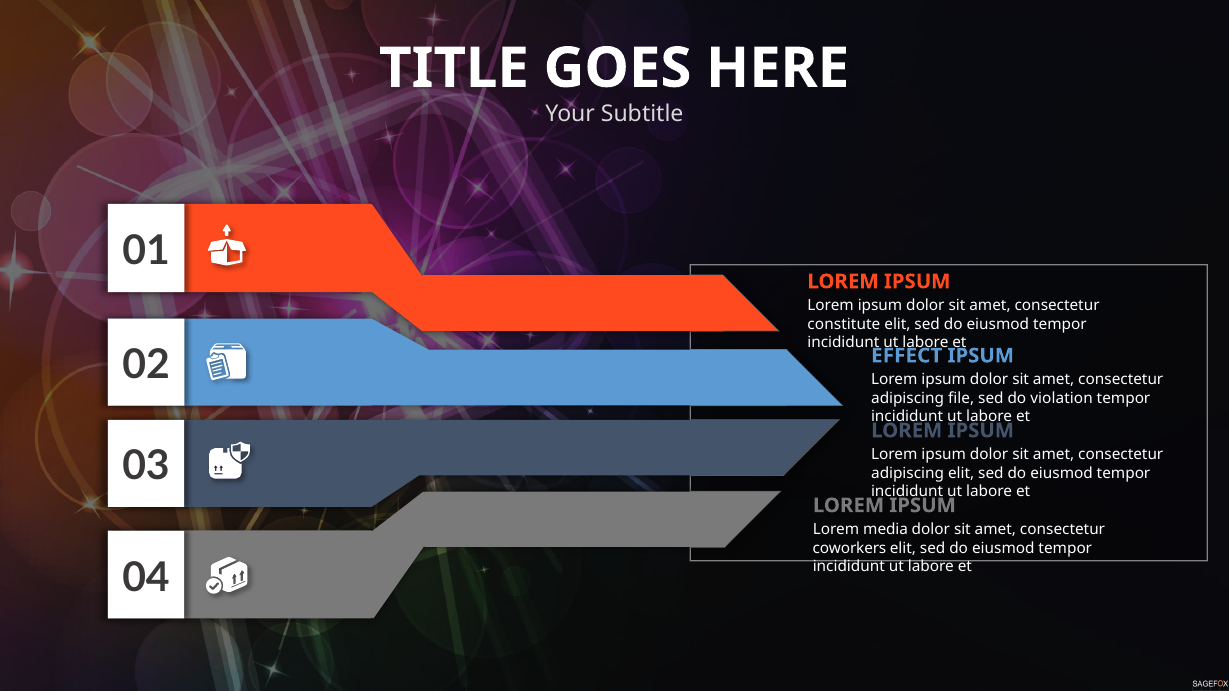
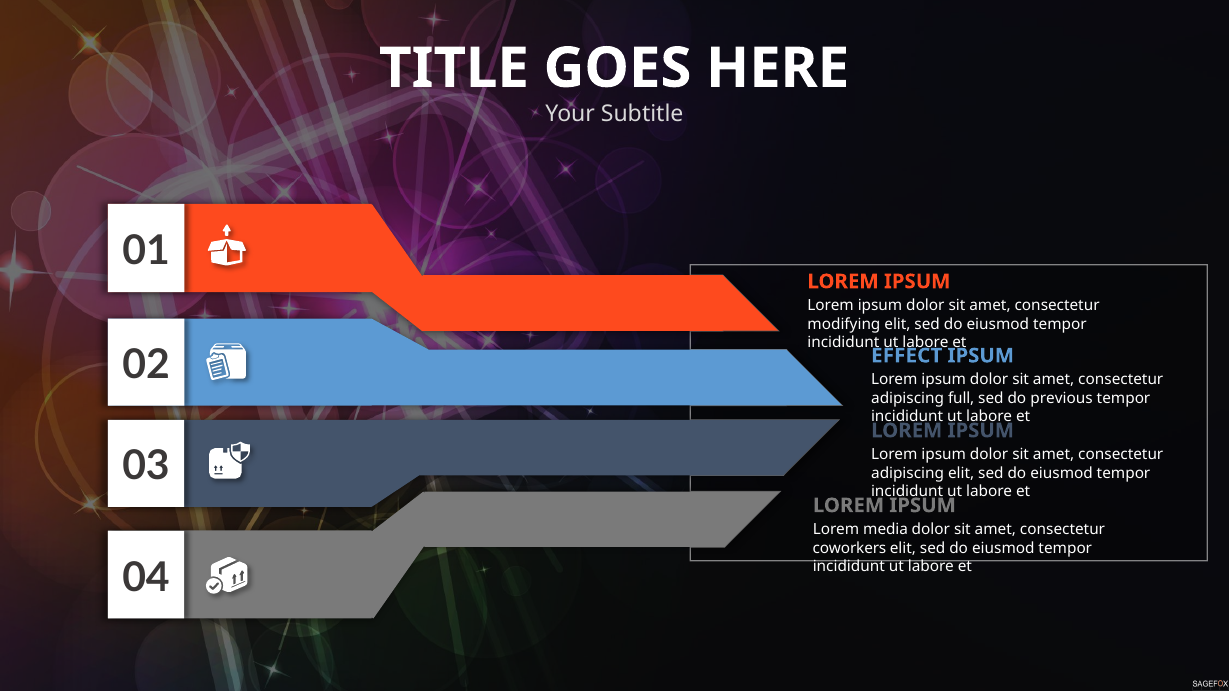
constitute: constitute -> modifying
file: file -> full
violation: violation -> previous
